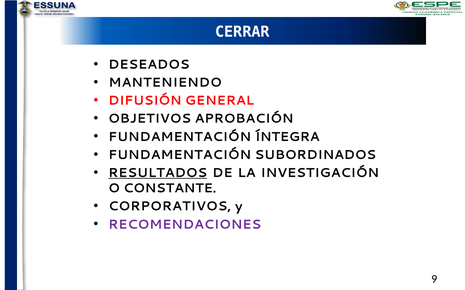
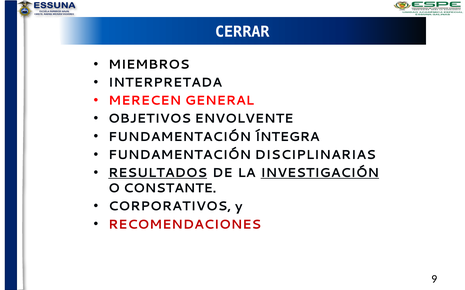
DESEADOS: DESEADOS -> MIEMBROS
MANTENIENDO: MANTENIENDO -> INTERPRETADA
DIFUSIÓN: DIFUSIÓN -> MERECEN
APROBACIÓN: APROBACIÓN -> ENVOLVENTE
SUBORDINADOS: SUBORDINADOS -> DISCIPLINARIAS
INVESTIGACIÓN underline: none -> present
RECOMENDACIONES colour: purple -> red
